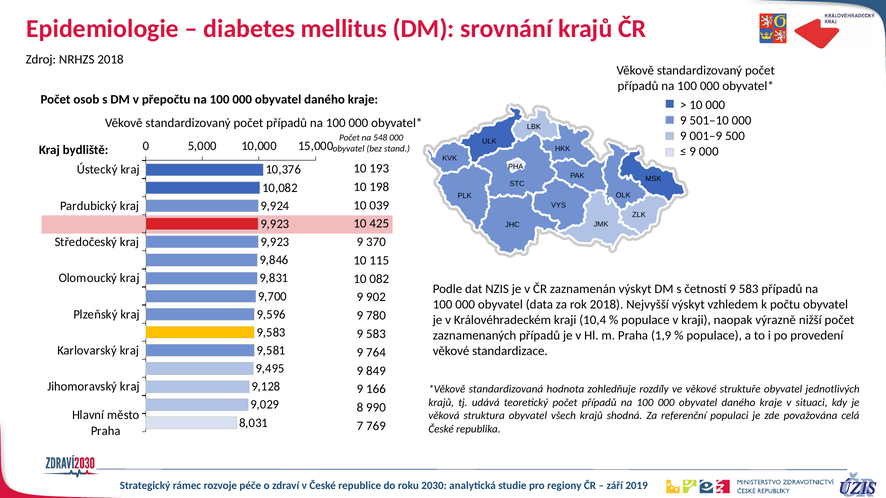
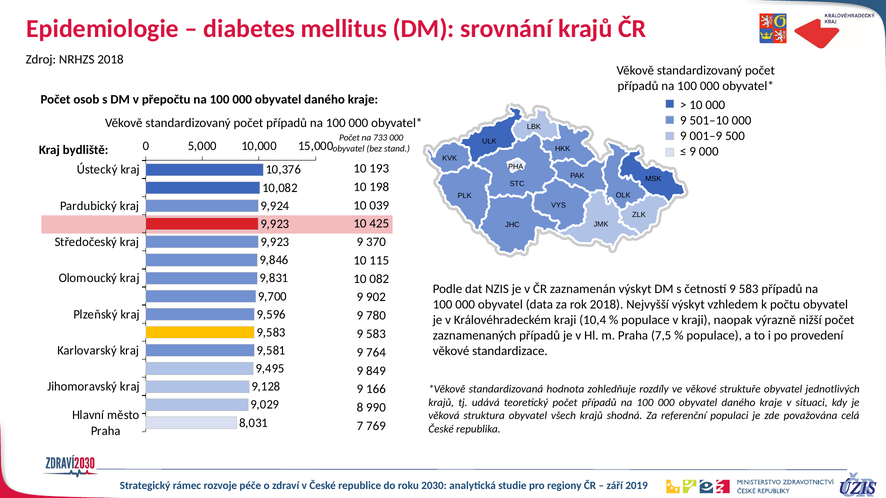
548: 548 -> 733
1,9: 1,9 -> 7,5
